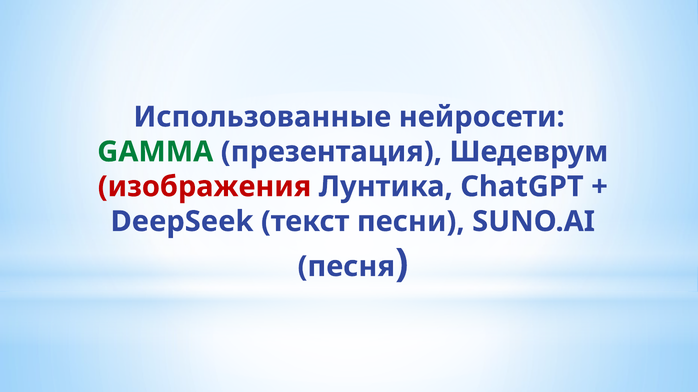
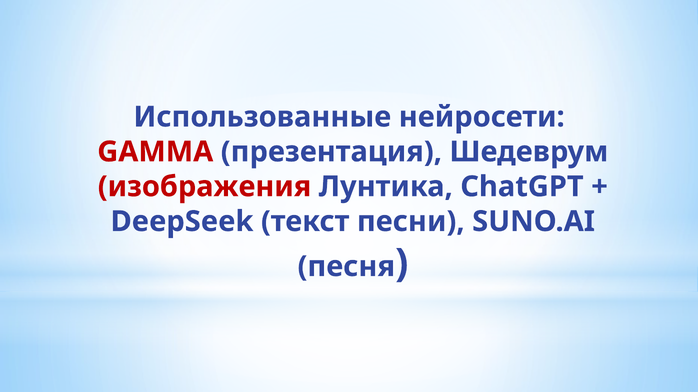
GAMMA colour: green -> red
